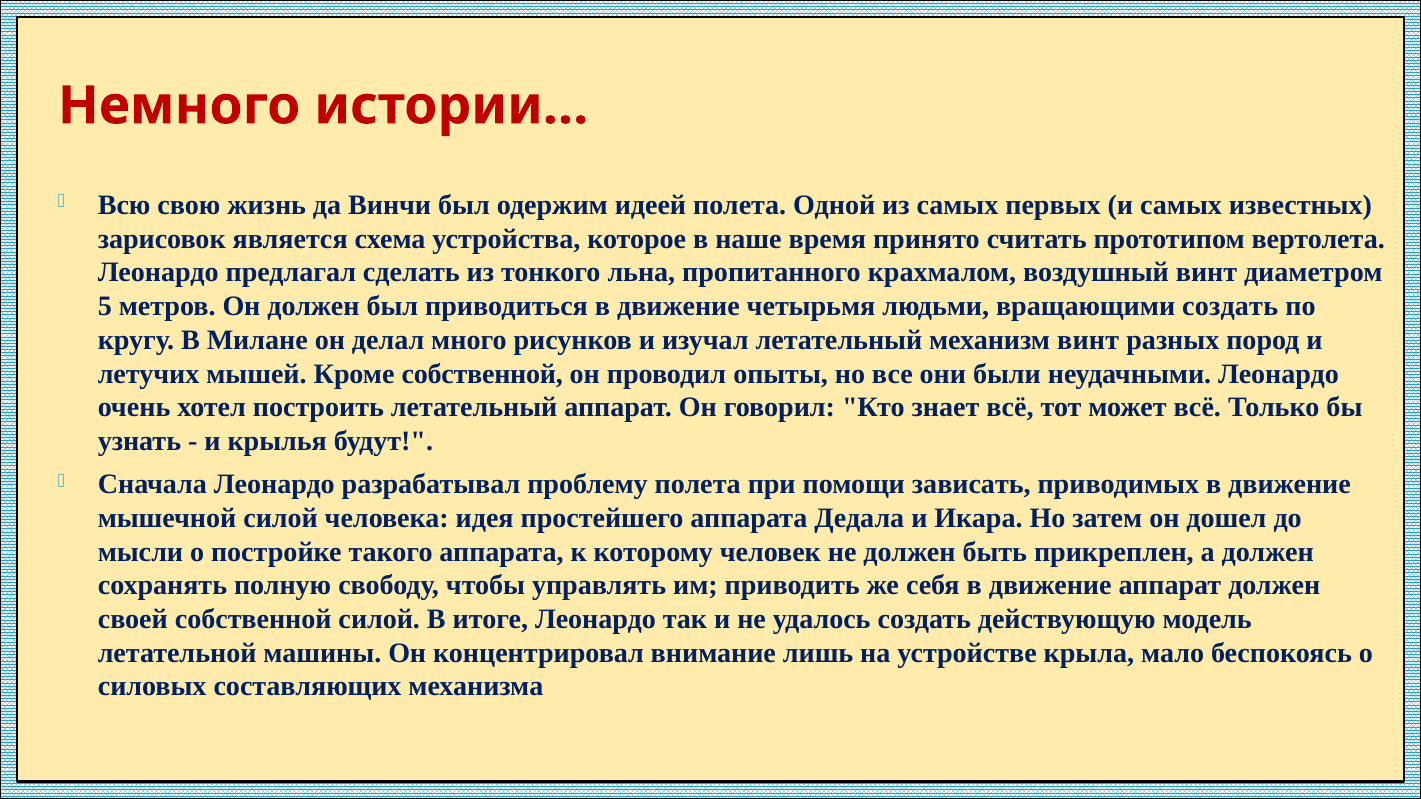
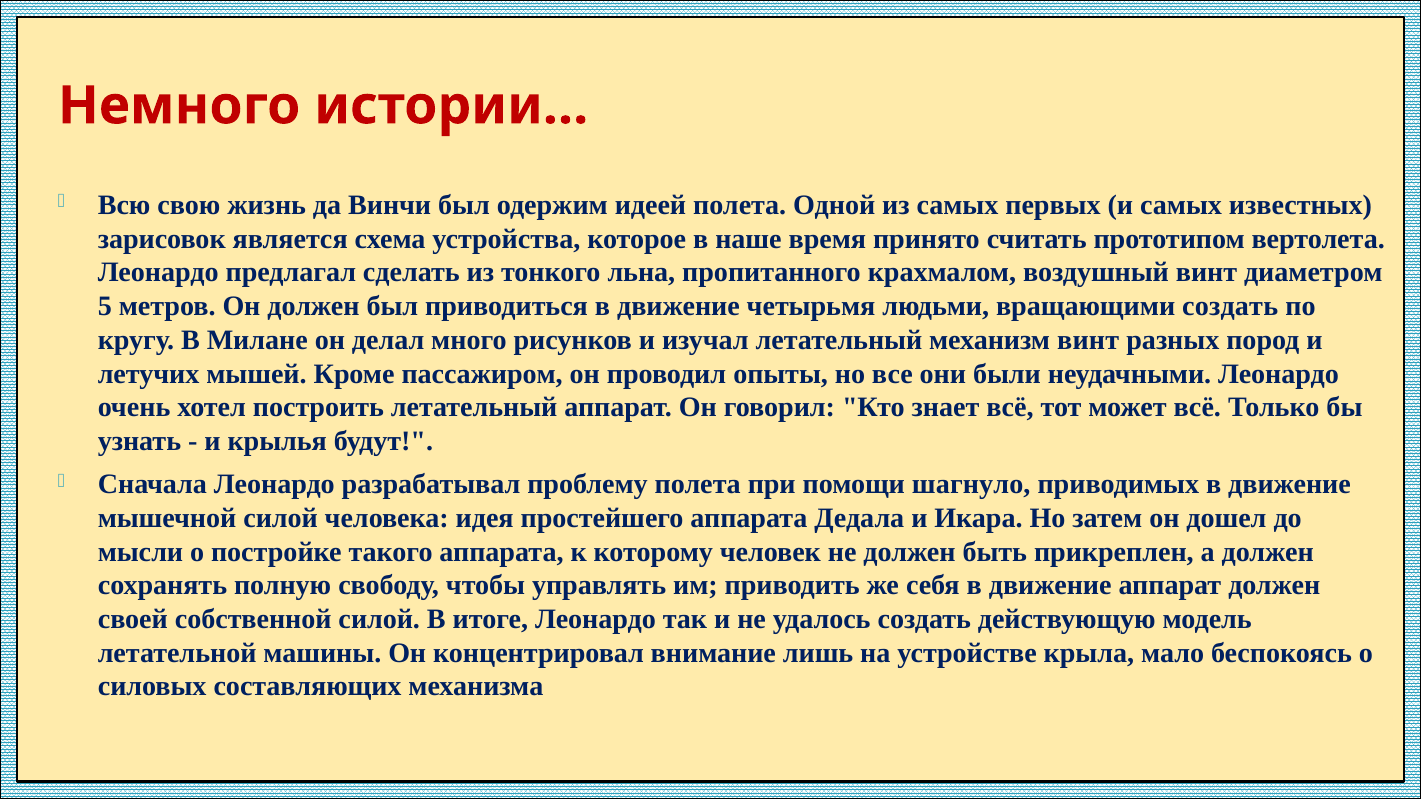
Кроме собственной: собственной -> пассажиром
зависать: зависать -> шагнуло
